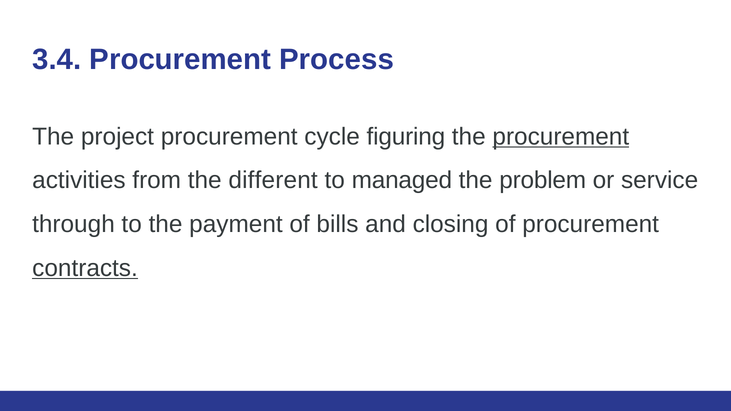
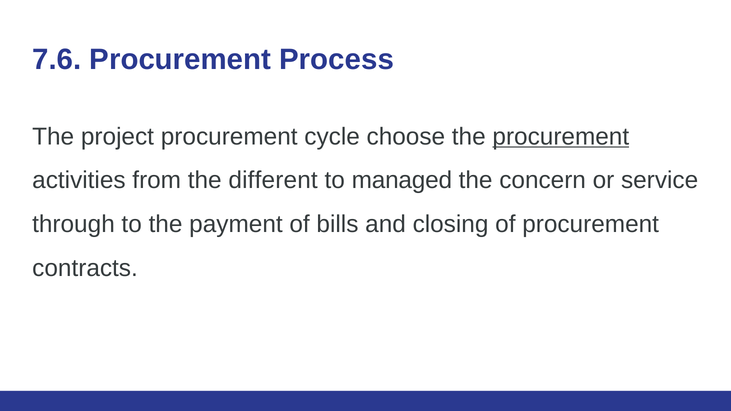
3.4: 3.4 -> 7.6
figuring: figuring -> choose
problem: problem -> concern
contracts underline: present -> none
